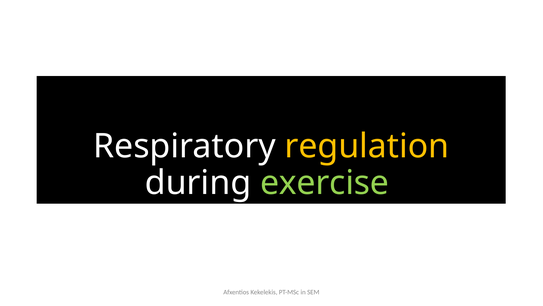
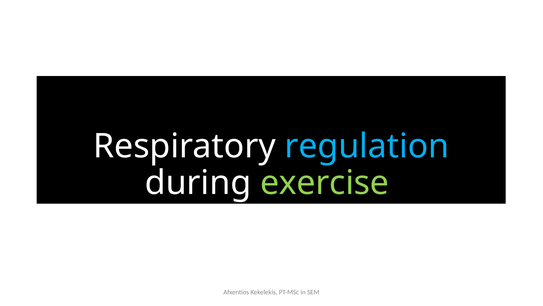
regulation colour: yellow -> light blue
